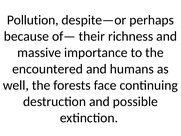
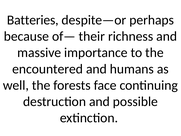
Pollution: Pollution -> Batteries
